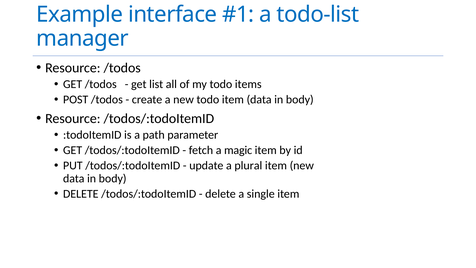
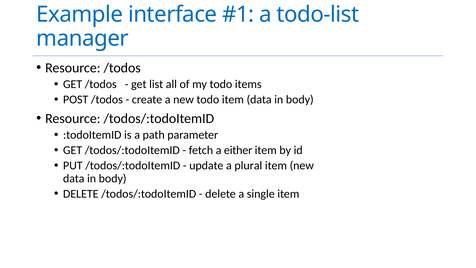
magic: magic -> either
